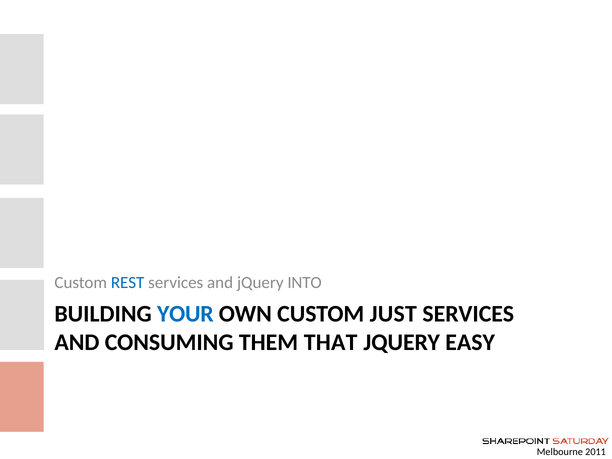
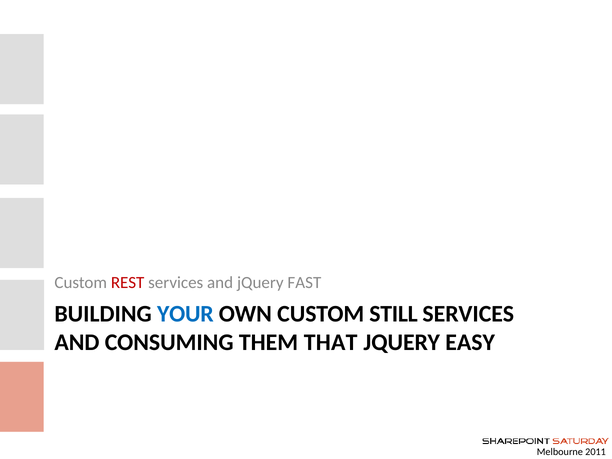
REST colour: blue -> red
INTO: INTO -> FAST
JUST: JUST -> STILL
